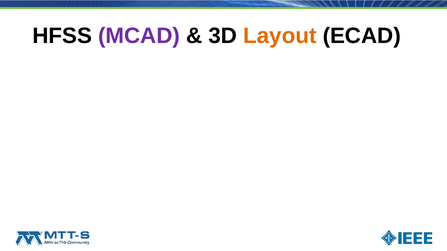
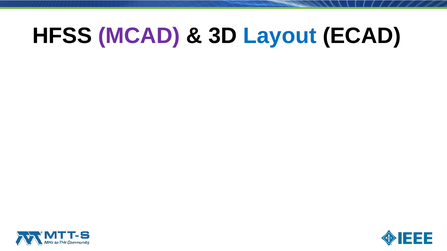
Layout colour: orange -> blue
